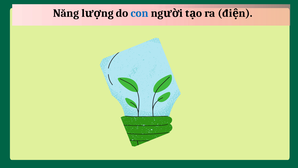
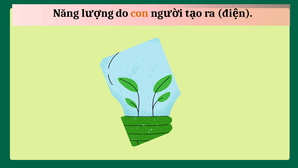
con colour: blue -> orange
